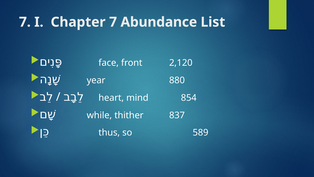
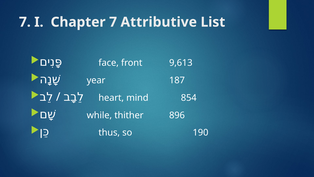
Abundance: Abundance -> Attributive
2,120: 2,120 -> 9,613
880: 880 -> 187
837: 837 -> 896
589: 589 -> 190
